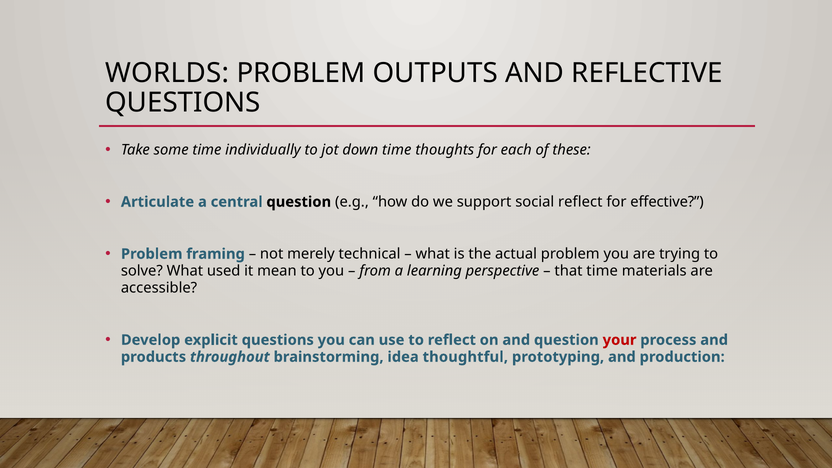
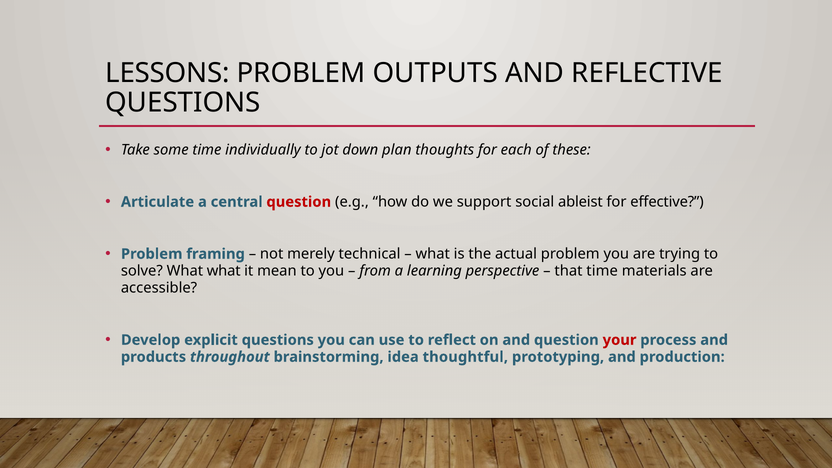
WORLDS: WORLDS -> LESSONS
down time: time -> plan
question at (299, 202) colour: black -> red
social reflect: reflect -> ableist
What used: used -> what
